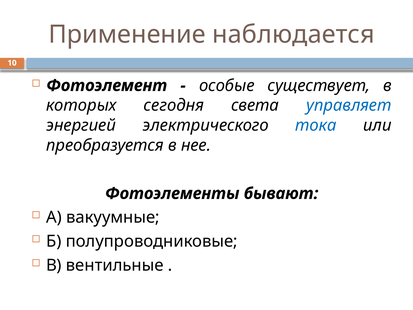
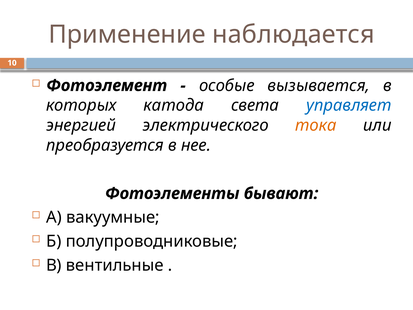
существует: существует -> вызывается
сегодня: сегодня -> катода
тока colour: blue -> orange
